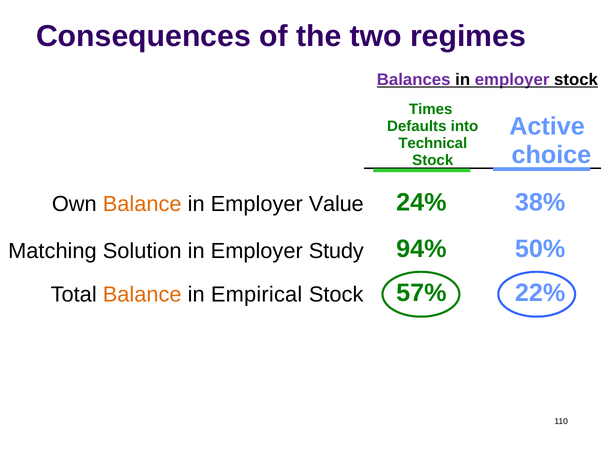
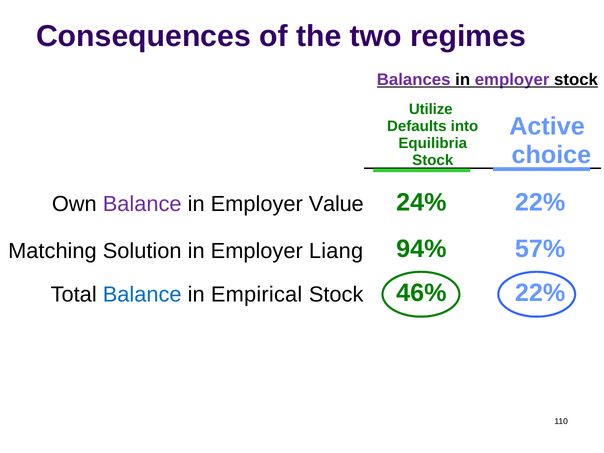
Times: Times -> Utilize
Technical: Technical -> Equilibria
Balance at (142, 204) colour: orange -> purple
24% 38%: 38% -> 22%
Study: Study -> Liang
50%: 50% -> 57%
Balance at (142, 295) colour: orange -> blue
57%: 57% -> 46%
